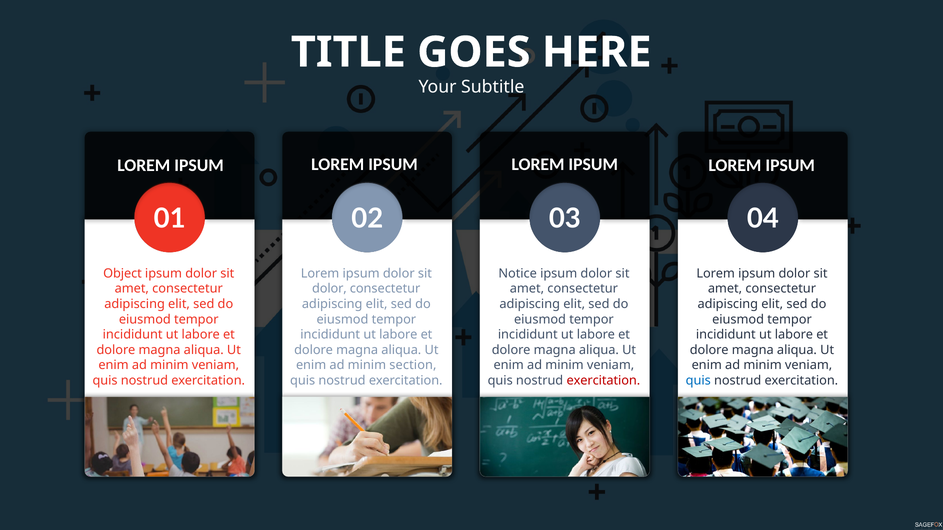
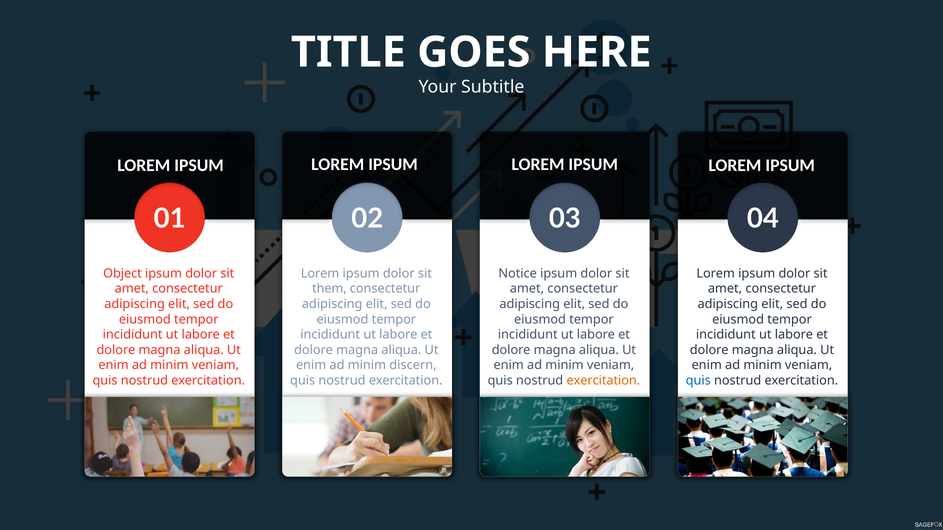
dolor at (329, 289): dolor -> them
section: section -> discern
exercitation at (603, 381) colour: red -> orange
